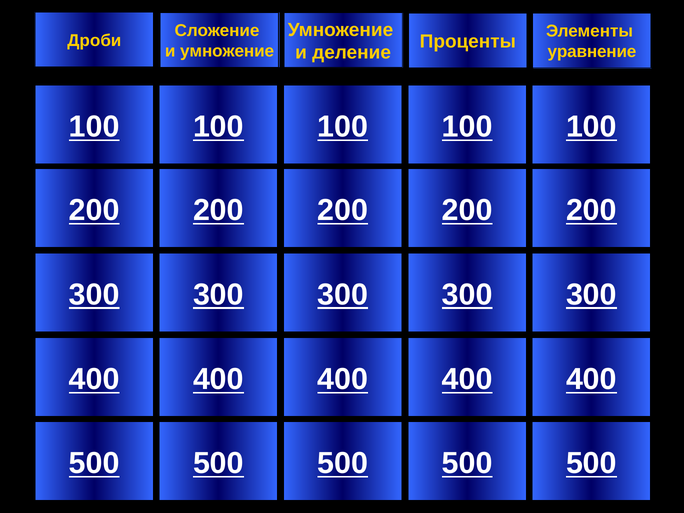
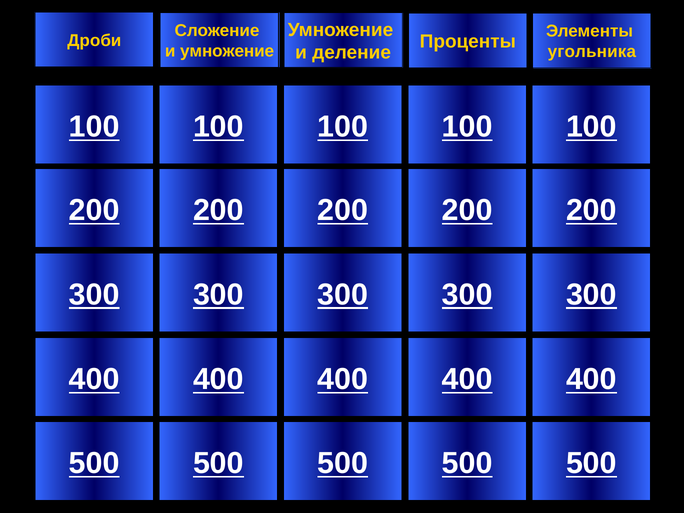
уравнение: уравнение -> угольника
